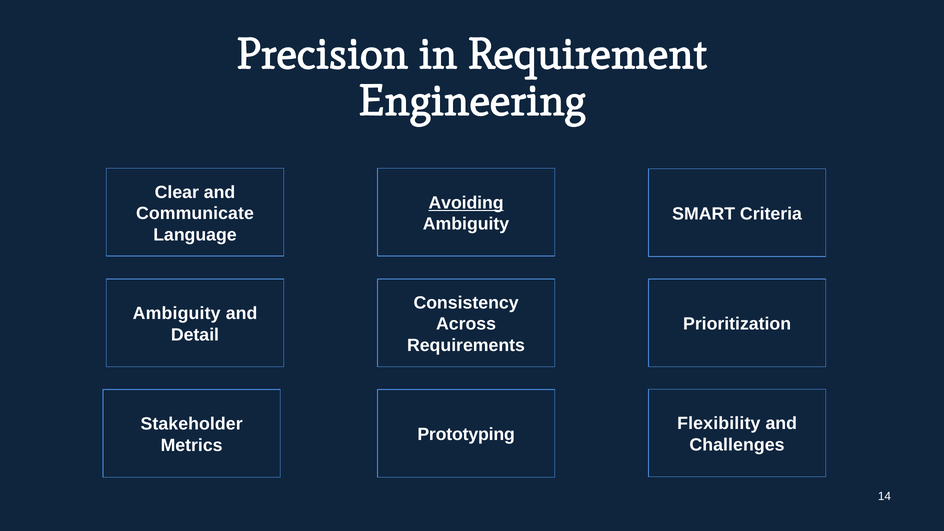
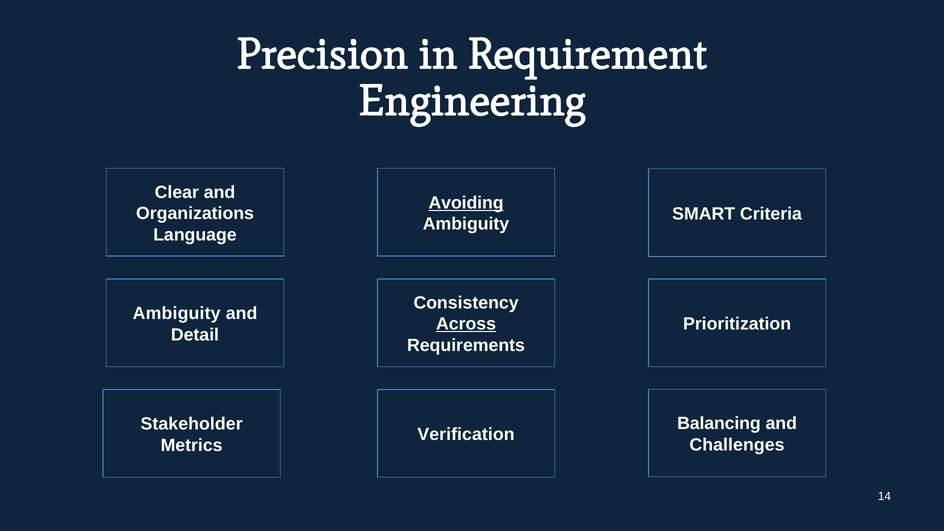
Communicate: Communicate -> Organizations
Across underline: none -> present
Flexibility: Flexibility -> Balancing
Prototyping: Prototyping -> Verification
